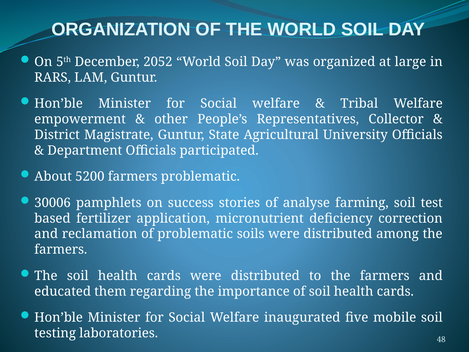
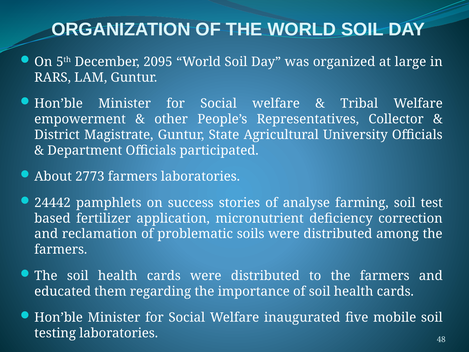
2052: 2052 -> 2095
5200: 5200 -> 2773
farmers problematic: problematic -> laboratories
30006: 30006 -> 24442
